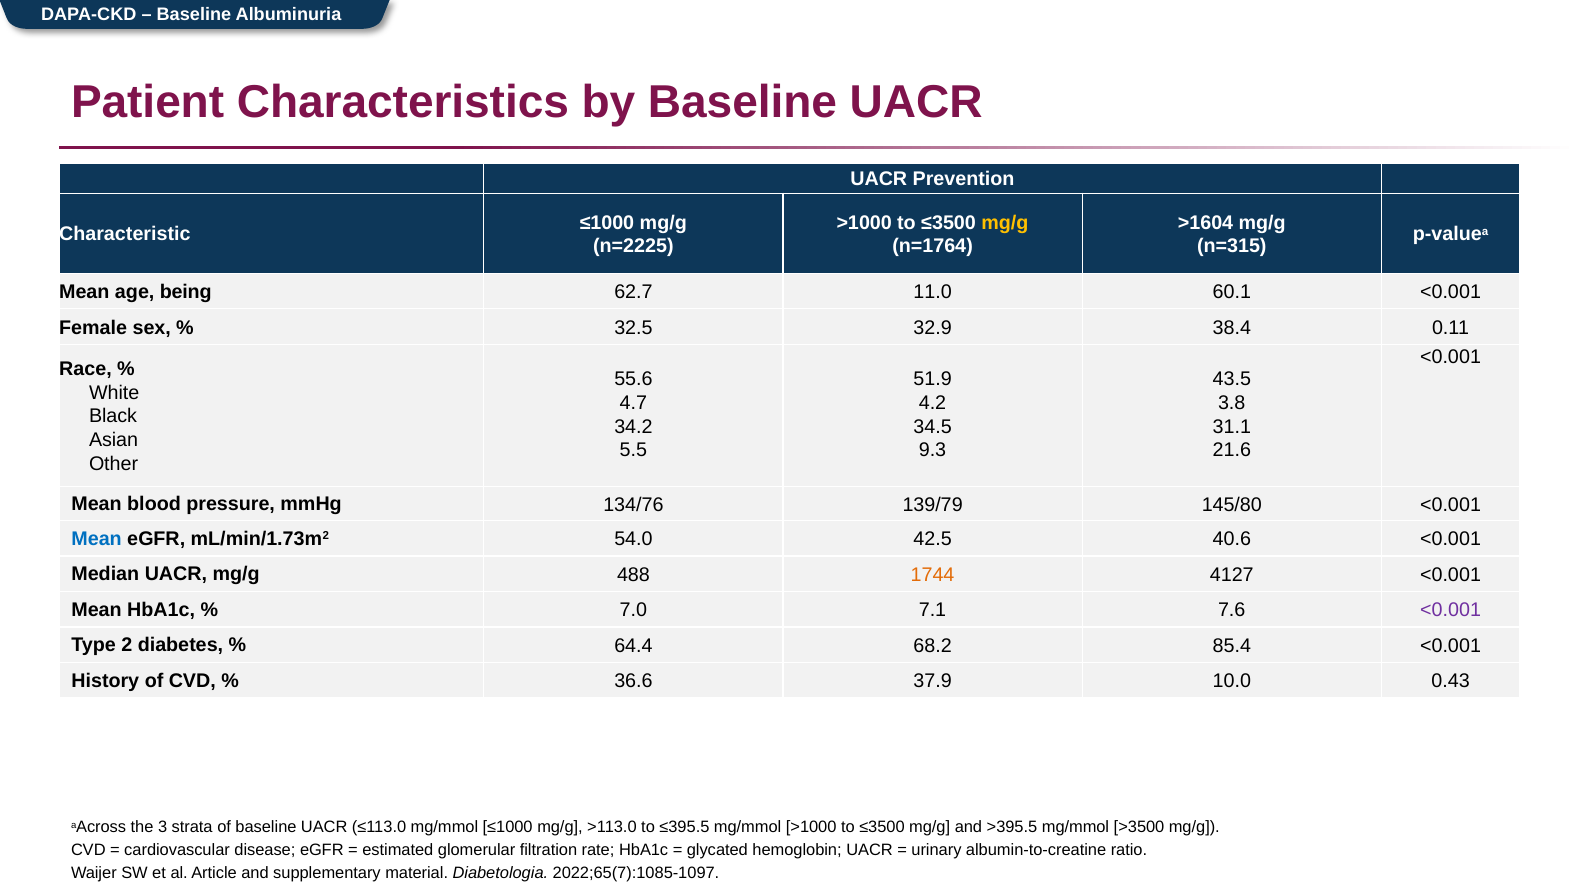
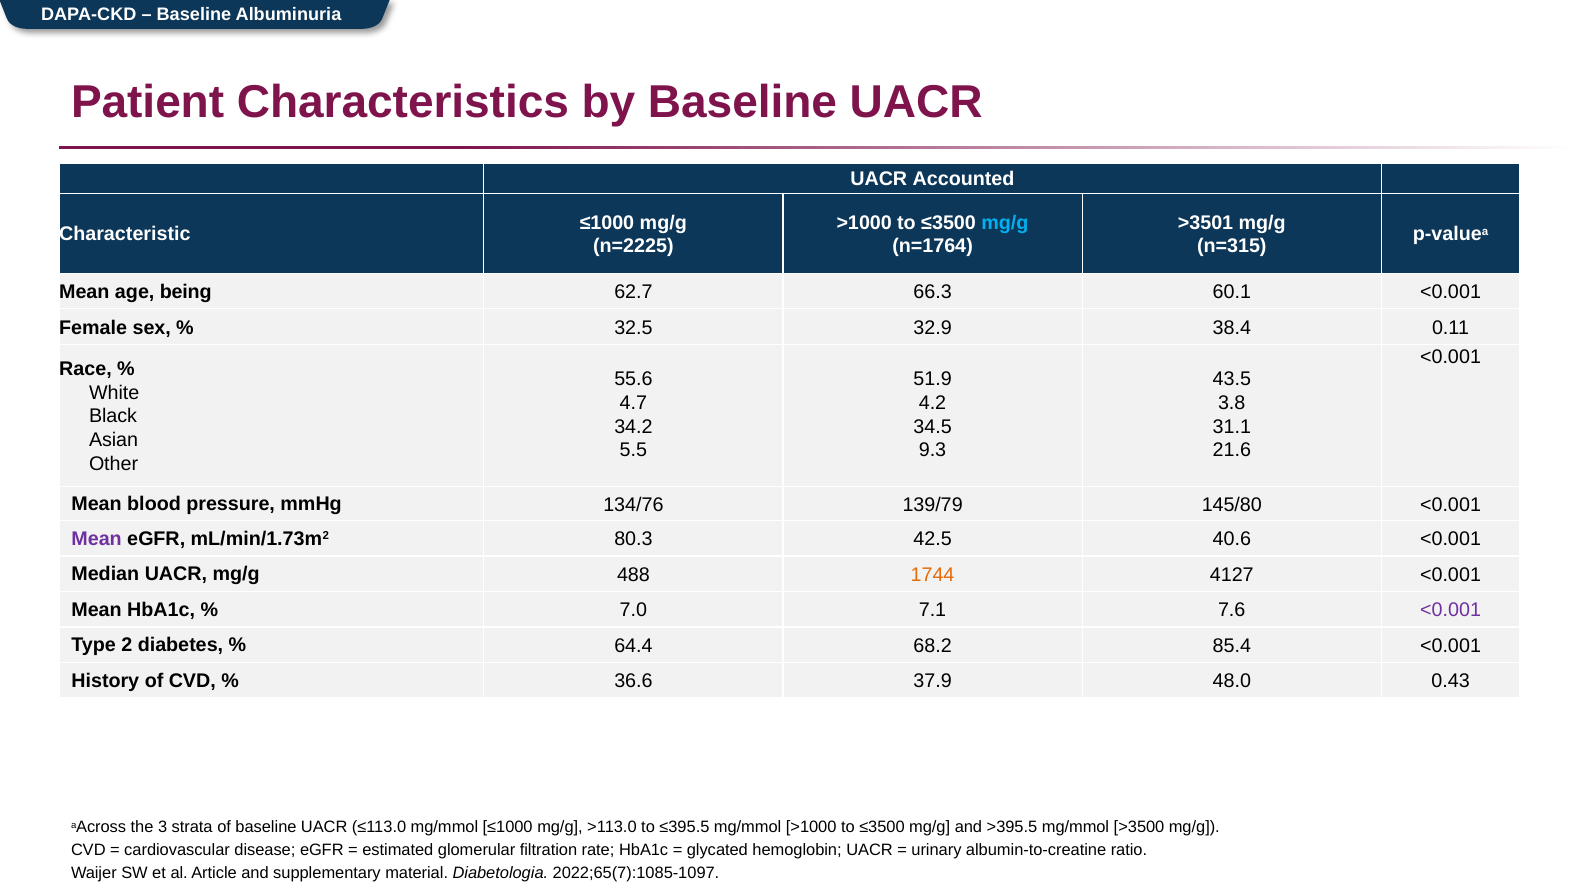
Prevention: Prevention -> Accounted
mg/g at (1005, 223) colour: yellow -> light blue
>1604: >1604 -> >3501
11.0: 11.0 -> 66.3
Mean at (97, 539) colour: blue -> purple
54.0: 54.0 -> 80.3
10.0: 10.0 -> 48.0
